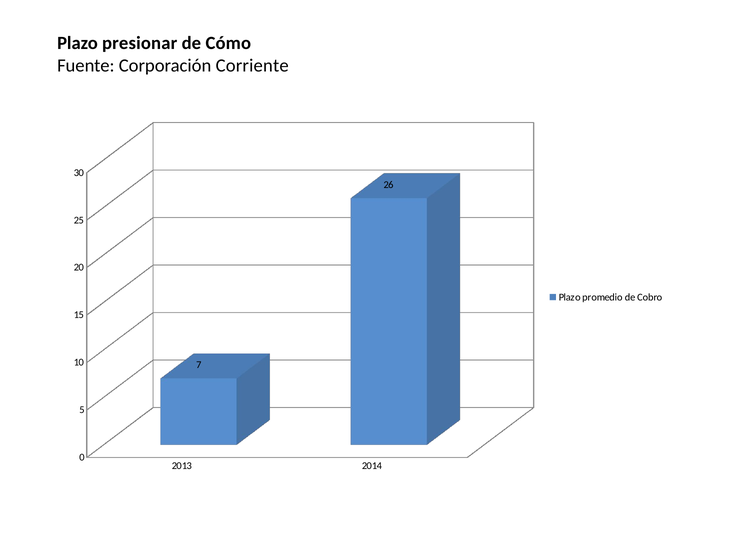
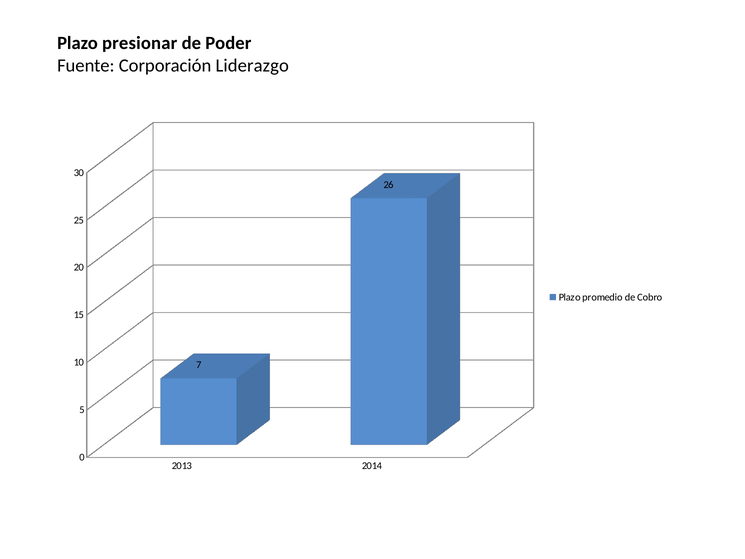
Cómo: Cómo -> Poder
Corriente: Corriente -> Liderazgo
